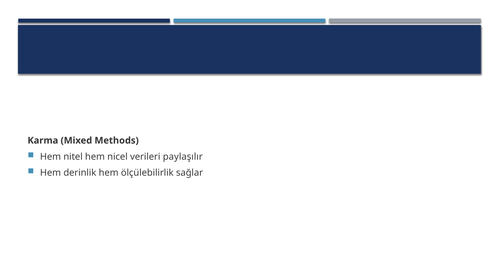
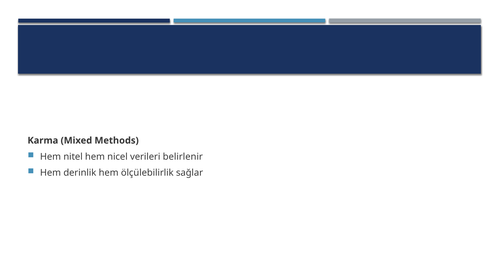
paylaşılır: paylaşılır -> belirlenir
